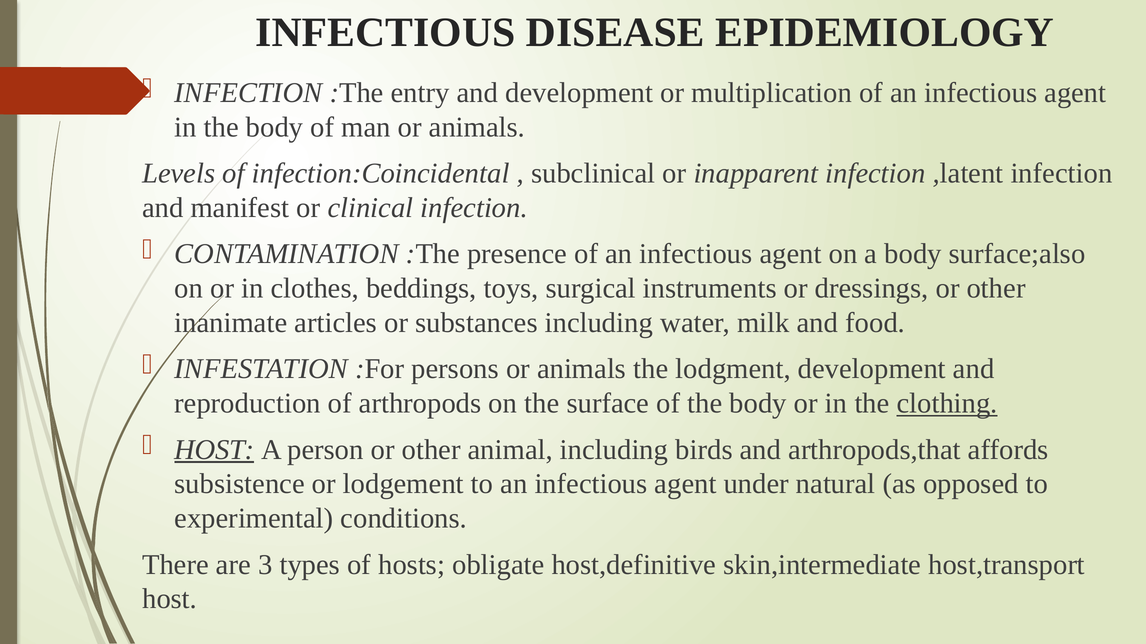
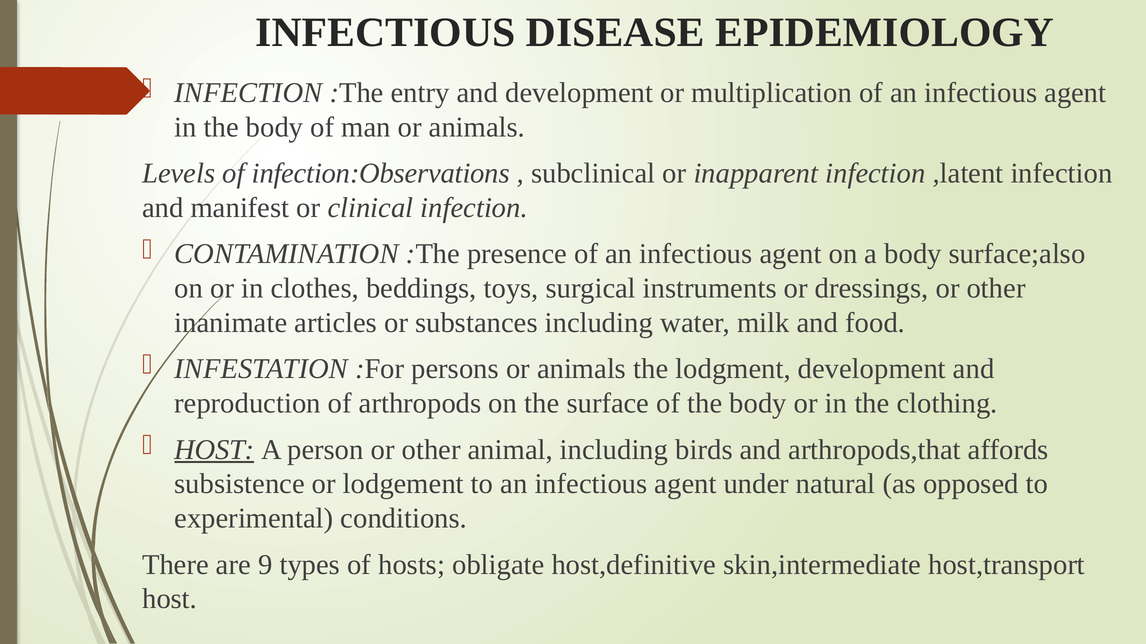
infection:Coincidental: infection:Coincidental -> infection:Observations
clothing underline: present -> none
3: 3 -> 9
